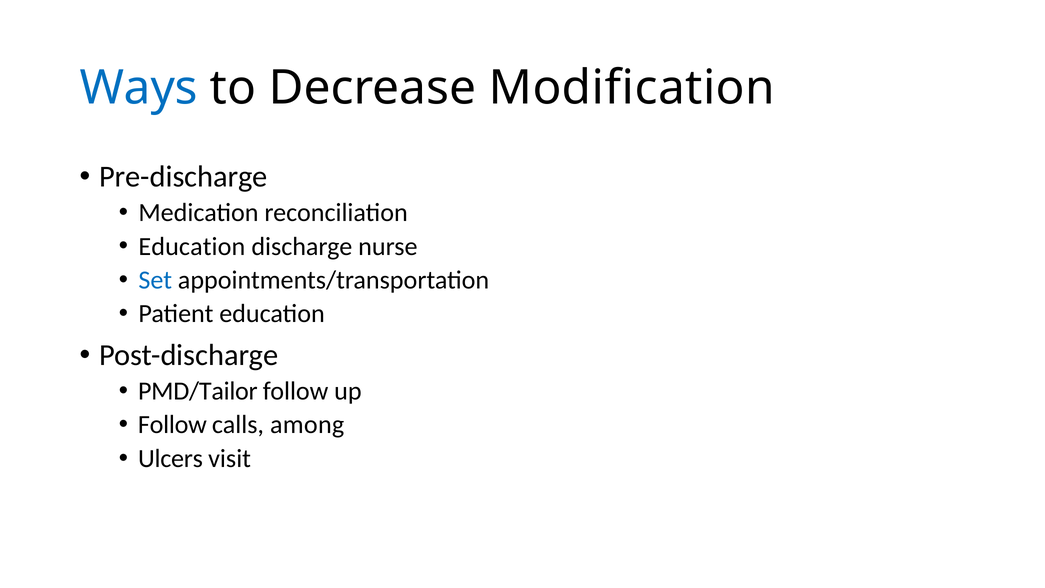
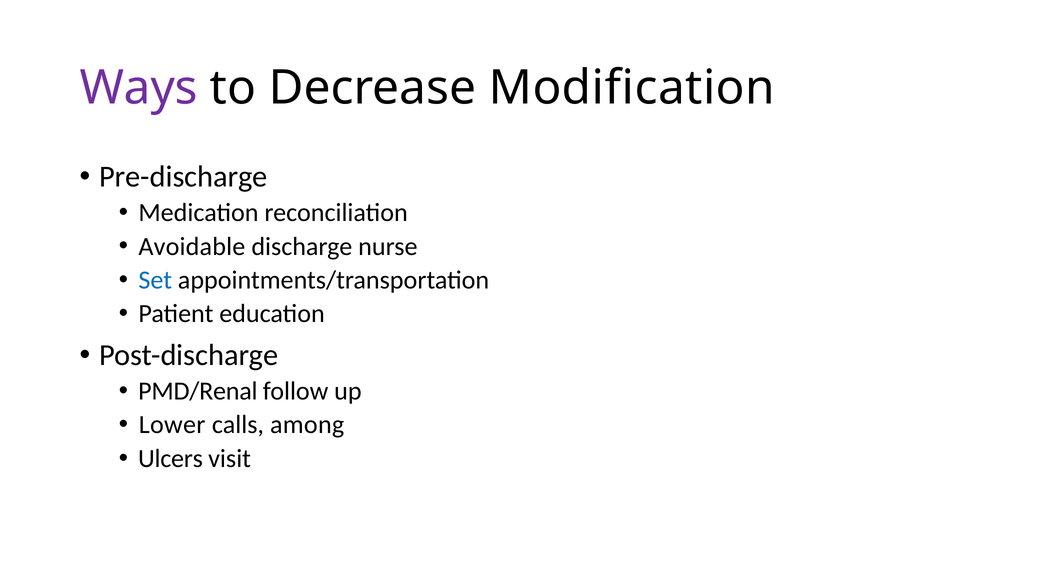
Ways colour: blue -> purple
Education at (192, 246): Education -> Avoidable
PMD/Tailor: PMD/Tailor -> PMD/Renal
Follow at (172, 425): Follow -> Lower
